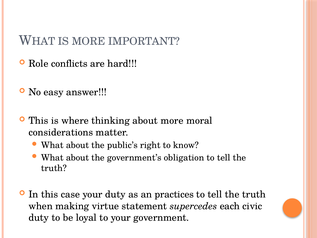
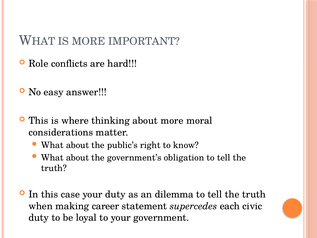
practices: practices -> dilemma
virtue: virtue -> career
